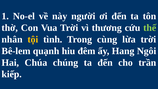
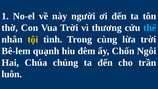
thế colour: light green -> light blue
Hang: Hang -> Chốn
kiếp: kiếp -> luôn
